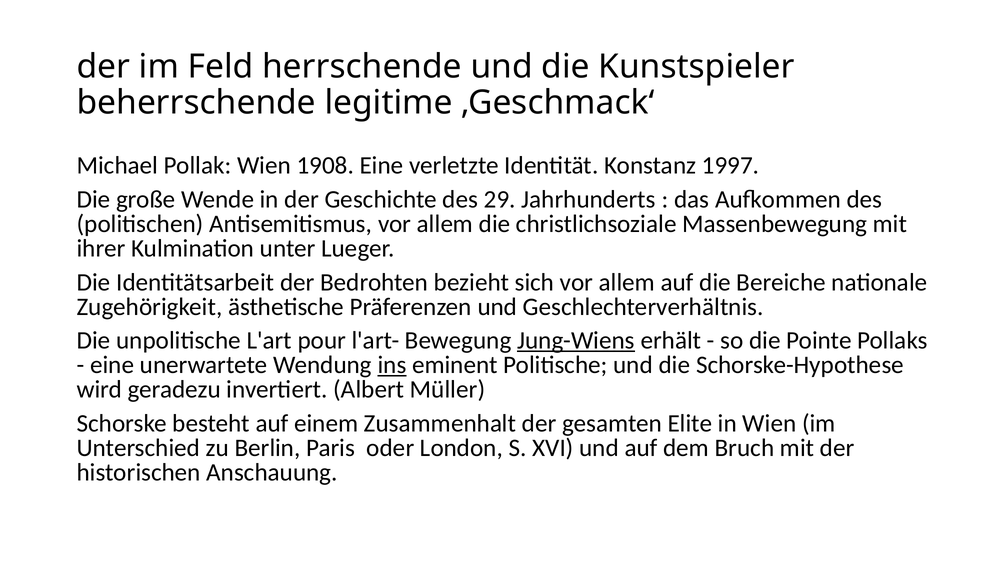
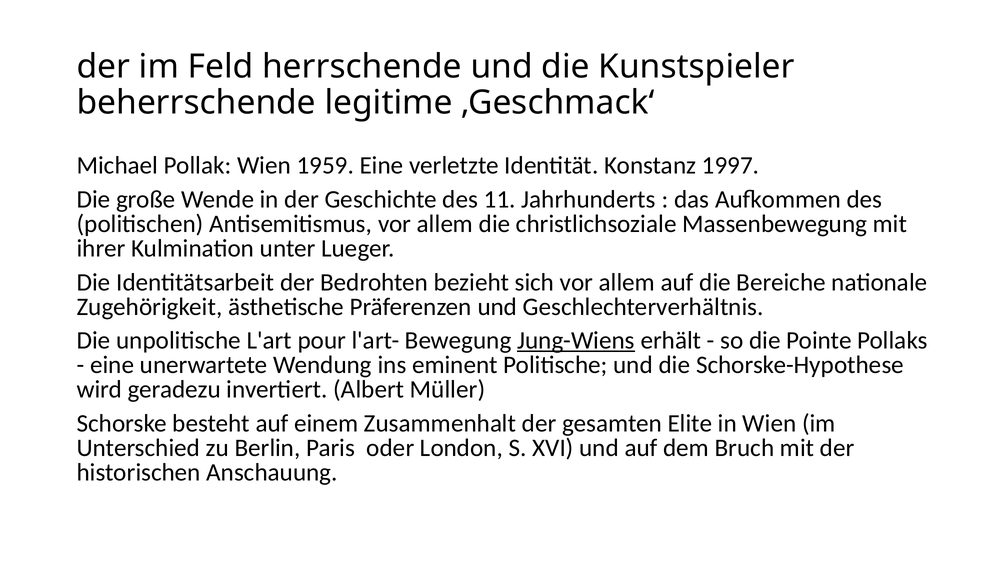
1908: 1908 -> 1959
29: 29 -> 11
ins underline: present -> none
